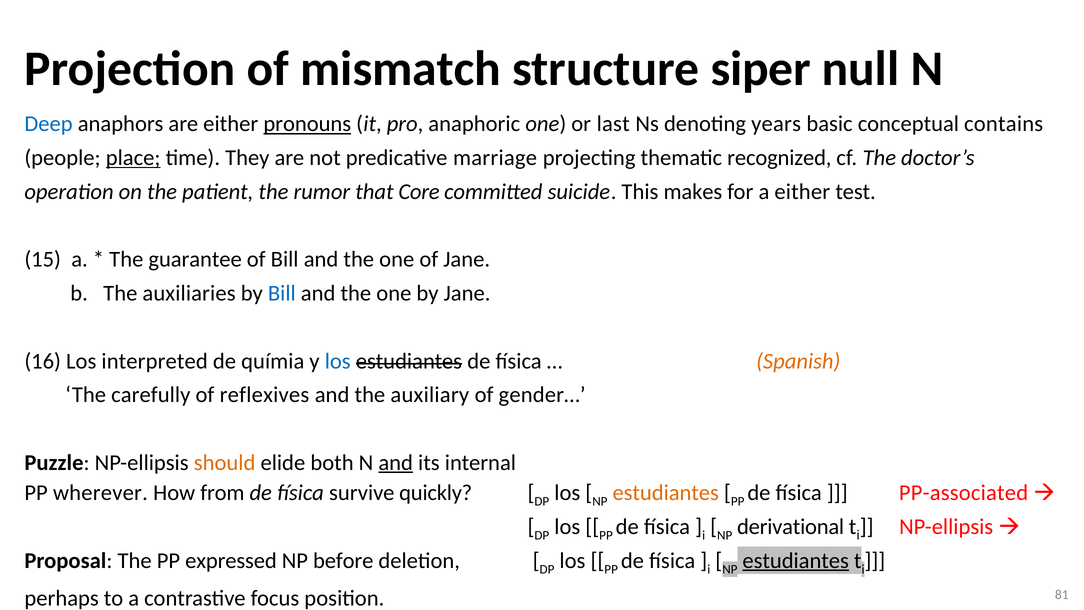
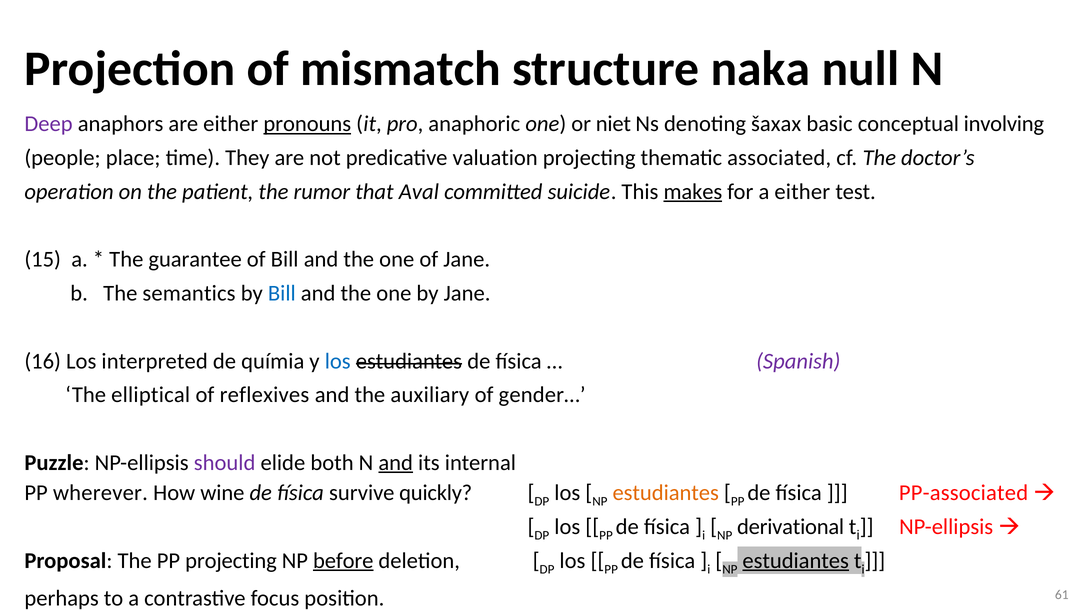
siper: siper -> naka
Deep colour: blue -> purple
last: last -> niet
years: years -> šaxax
contains: contains -> involving
place underline: present -> none
marriage: marriage -> valuation
recognized: recognized -> associated
Core: Core -> Aval
makes underline: none -> present
auxiliaries: auxiliaries -> semantics
Spanish colour: orange -> purple
carefully: carefully -> elliptical
should colour: orange -> purple
from: from -> wine
PP expressed: expressed -> projecting
before underline: none -> present
81: 81 -> 61
